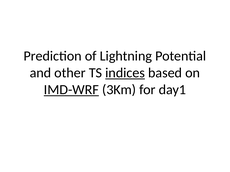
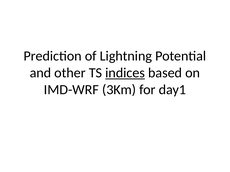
IMD-WRF underline: present -> none
